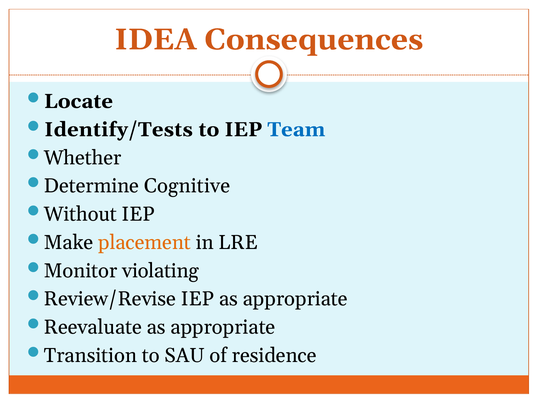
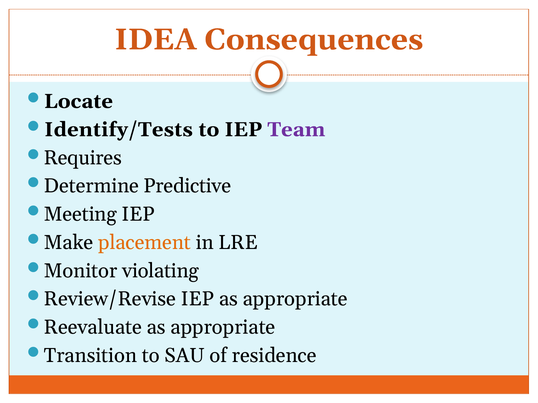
Team colour: blue -> purple
Whether: Whether -> Requires
Cognitive: Cognitive -> Predictive
Without: Without -> Meeting
